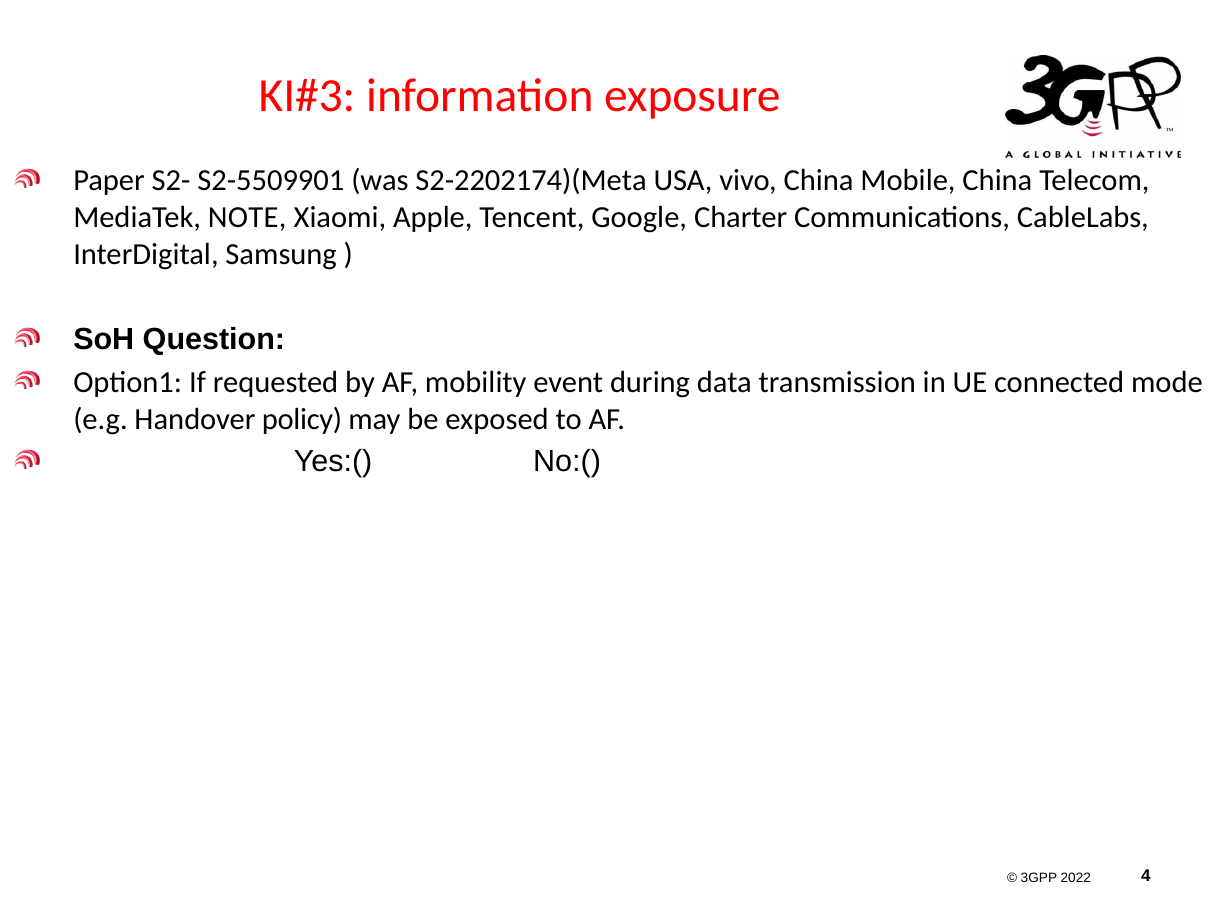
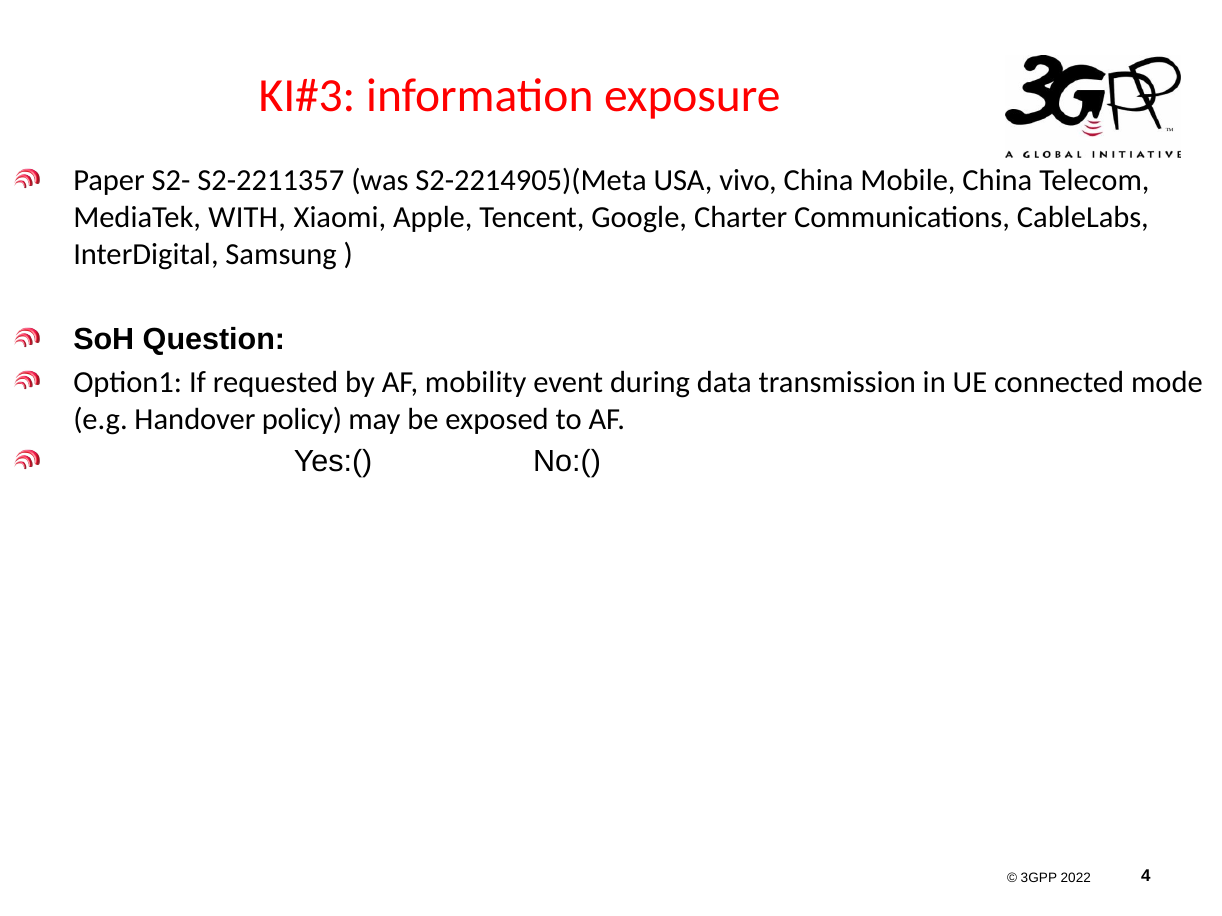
S2-5509901: S2-5509901 -> S2-2211357
S2-2202174)(Meta: S2-2202174)(Meta -> S2-2214905)(Meta
NOTE: NOTE -> WITH
